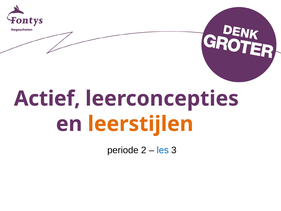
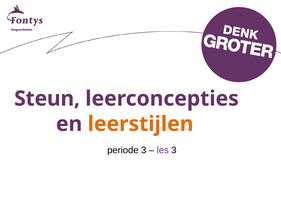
Actief: Actief -> Steun
periode 2: 2 -> 3
les colour: blue -> purple
